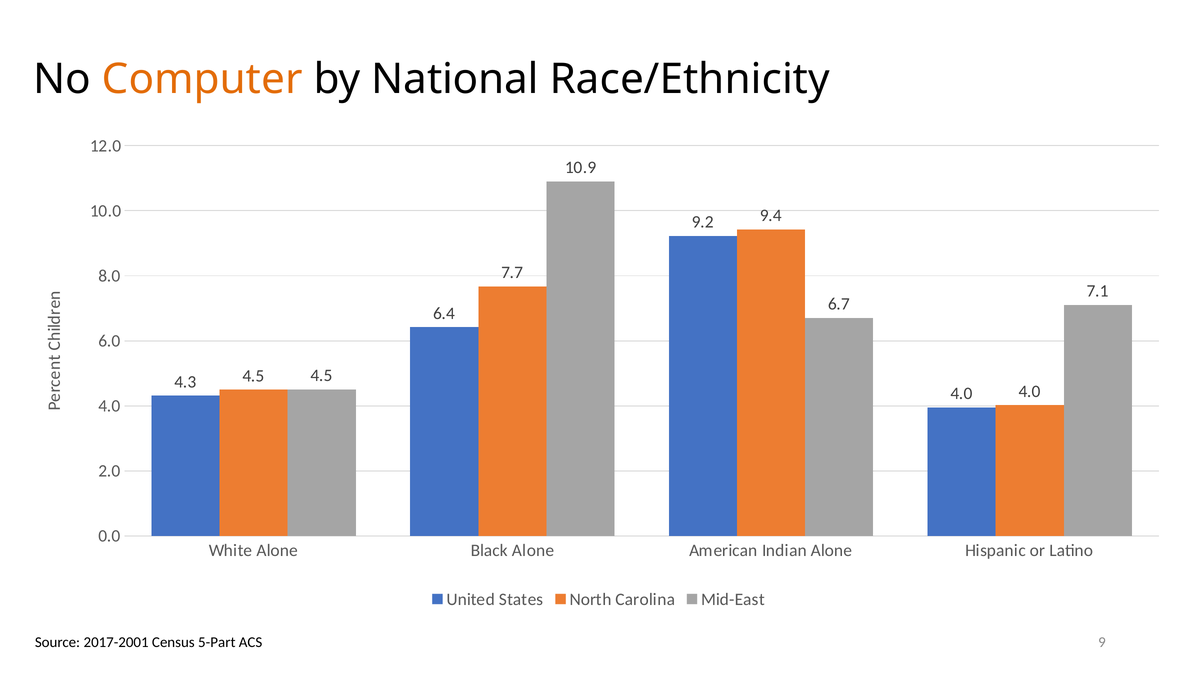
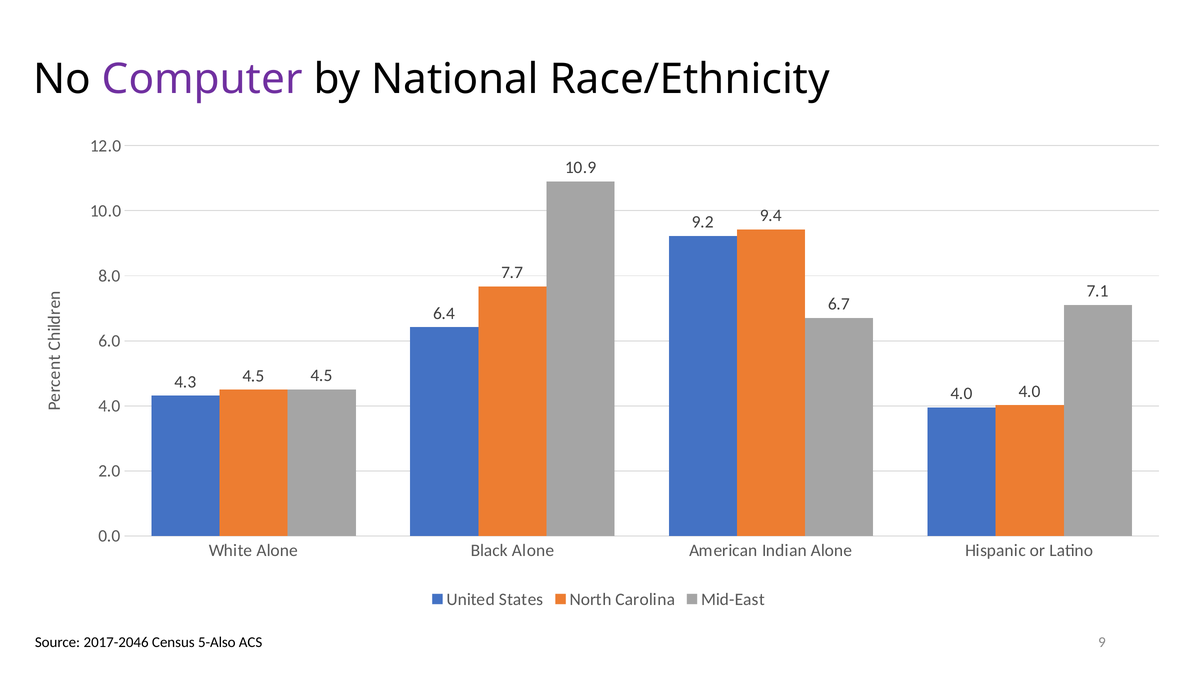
Computer colour: orange -> purple
2017-2001: 2017-2001 -> 2017-2046
5-Part: 5-Part -> 5-Also
